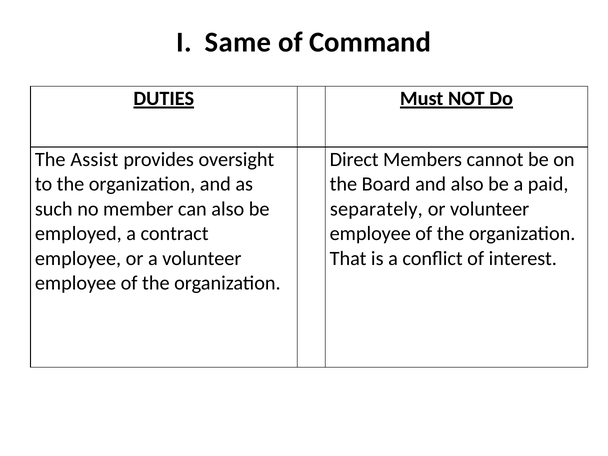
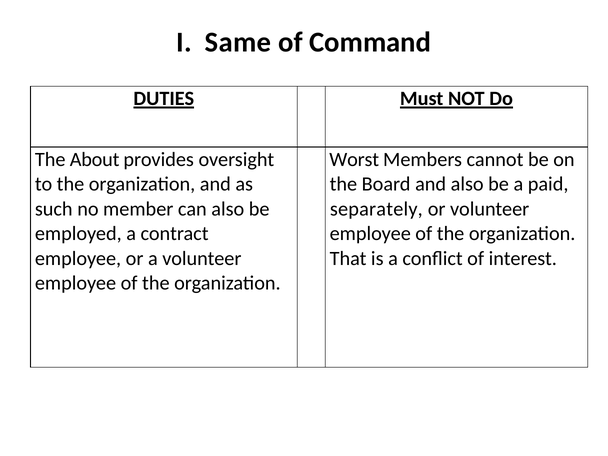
Assist: Assist -> About
Direct: Direct -> Worst
